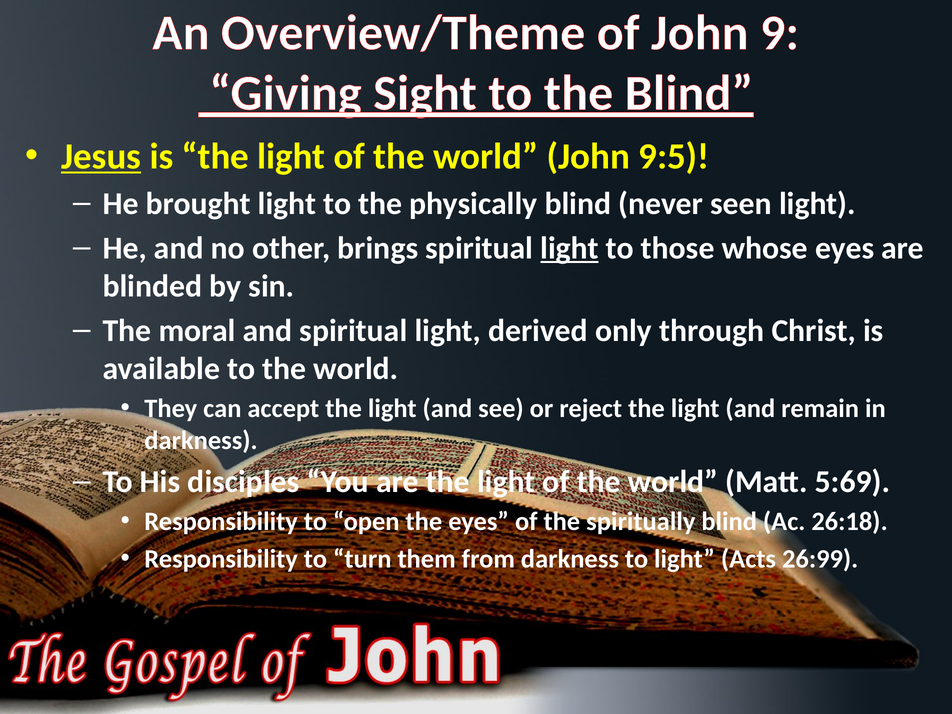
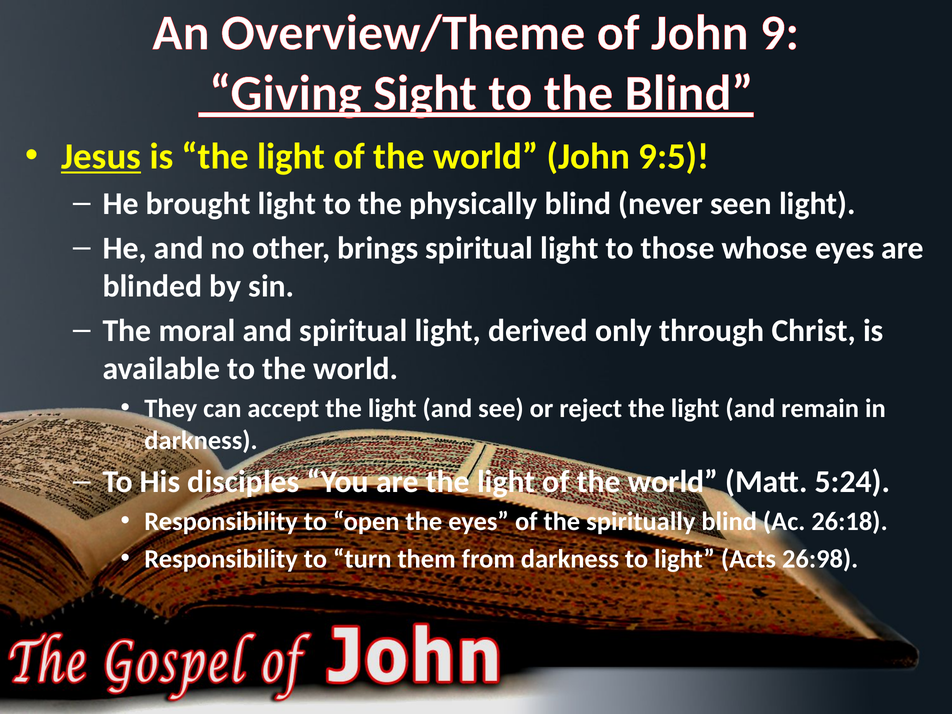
light at (570, 248) underline: present -> none
5:69: 5:69 -> 5:24
26:99: 26:99 -> 26:98
